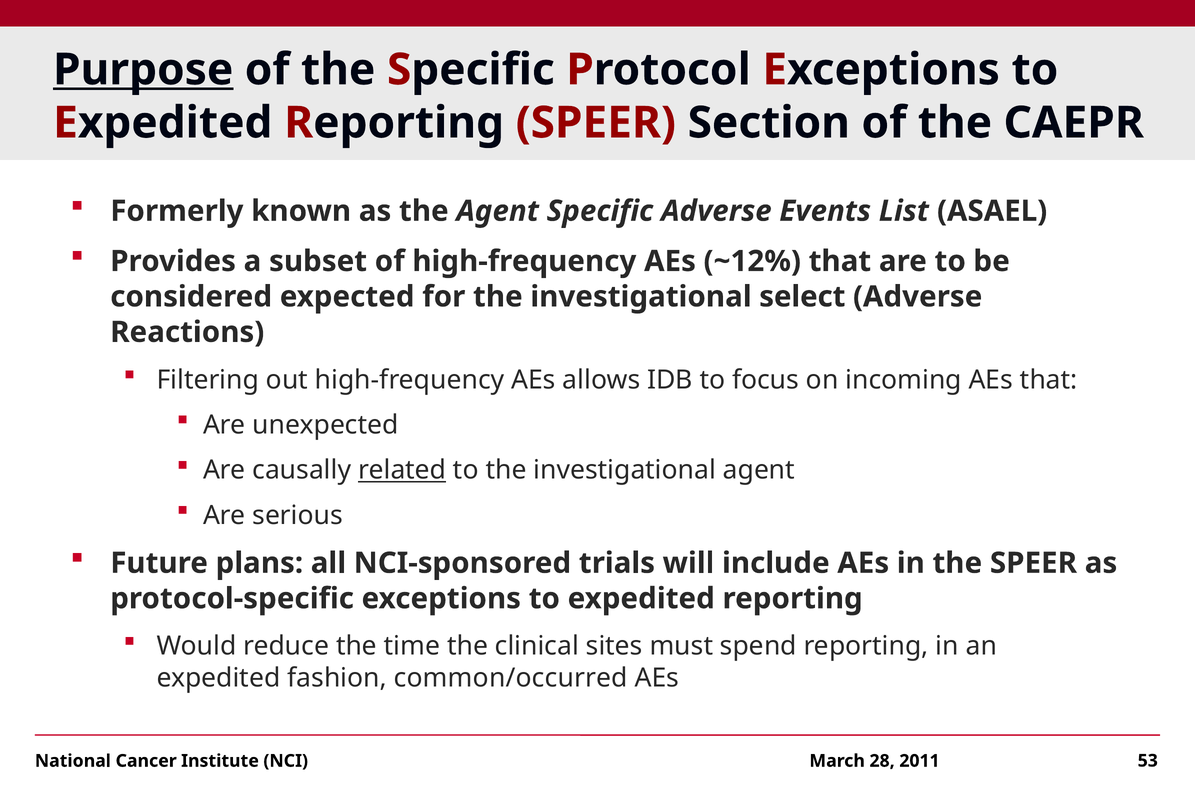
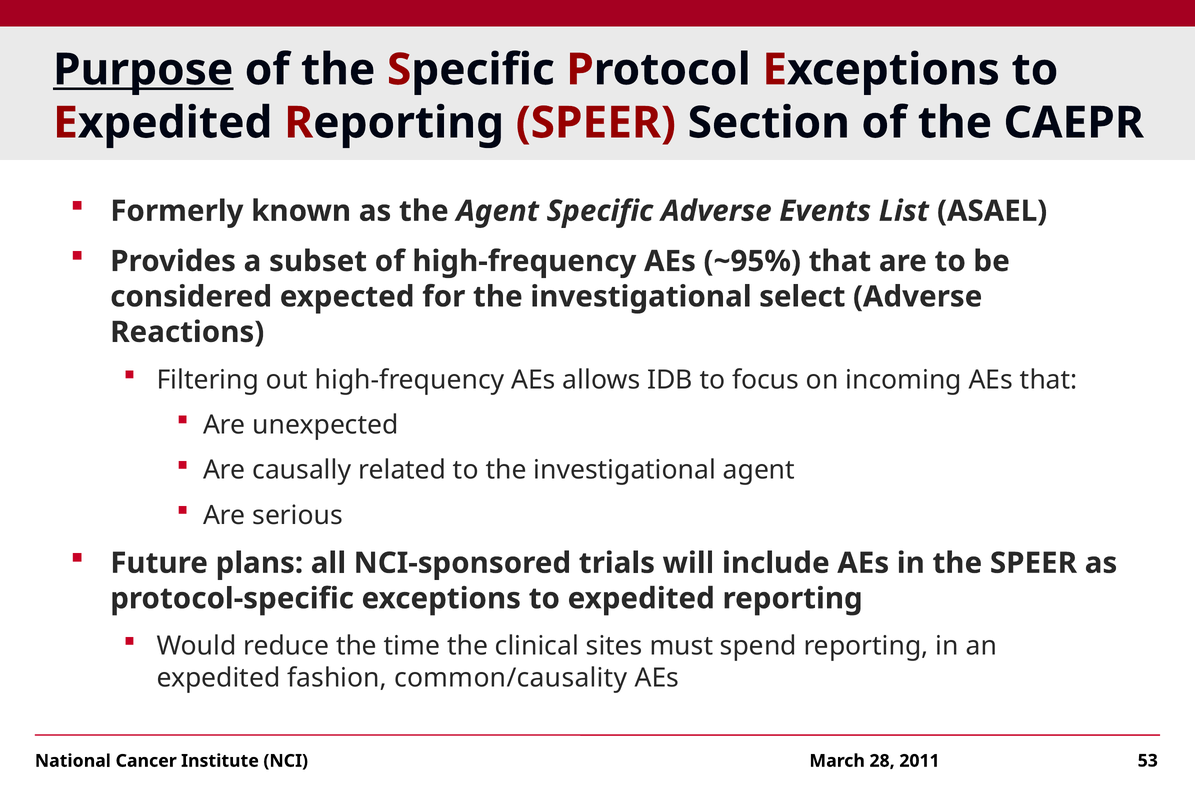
~12%: ~12% -> ~95%
related underline: present -> none
common/occurred: common/occurred -> common/causality
